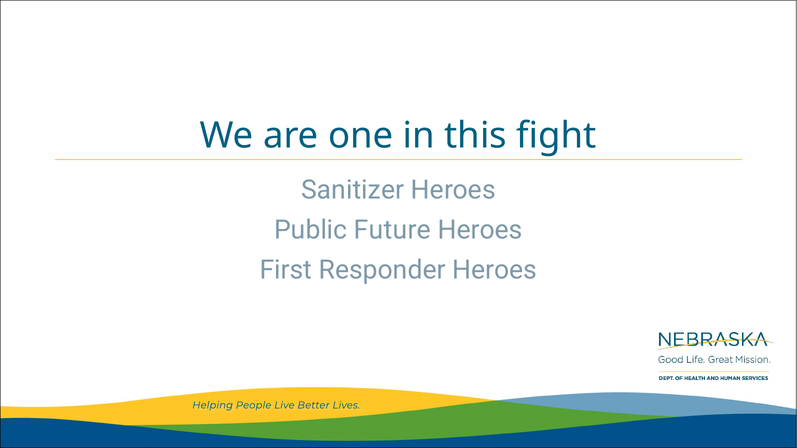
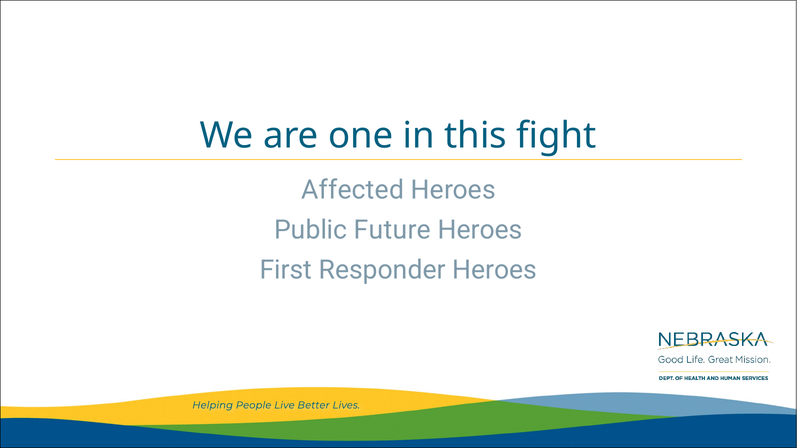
Sanitizer: Sanitizer -> Affected
